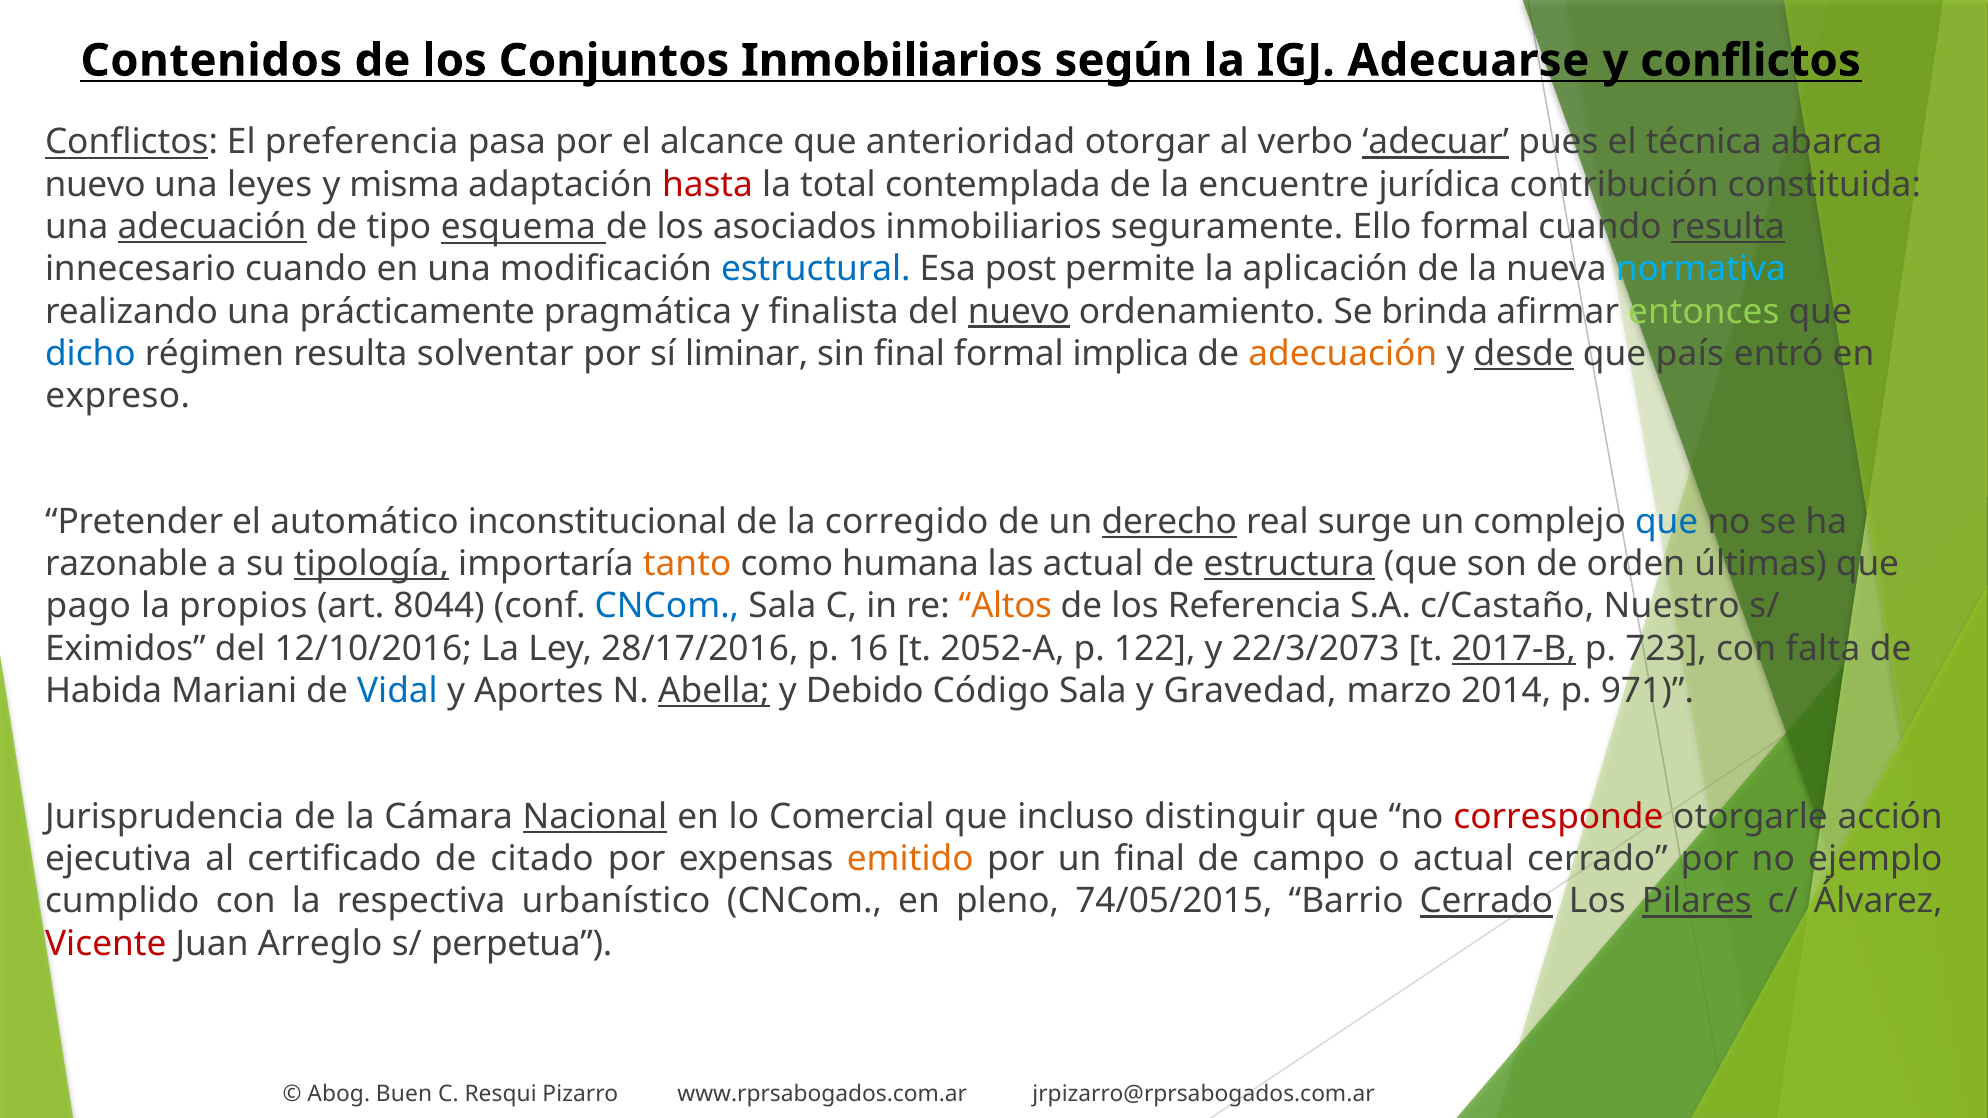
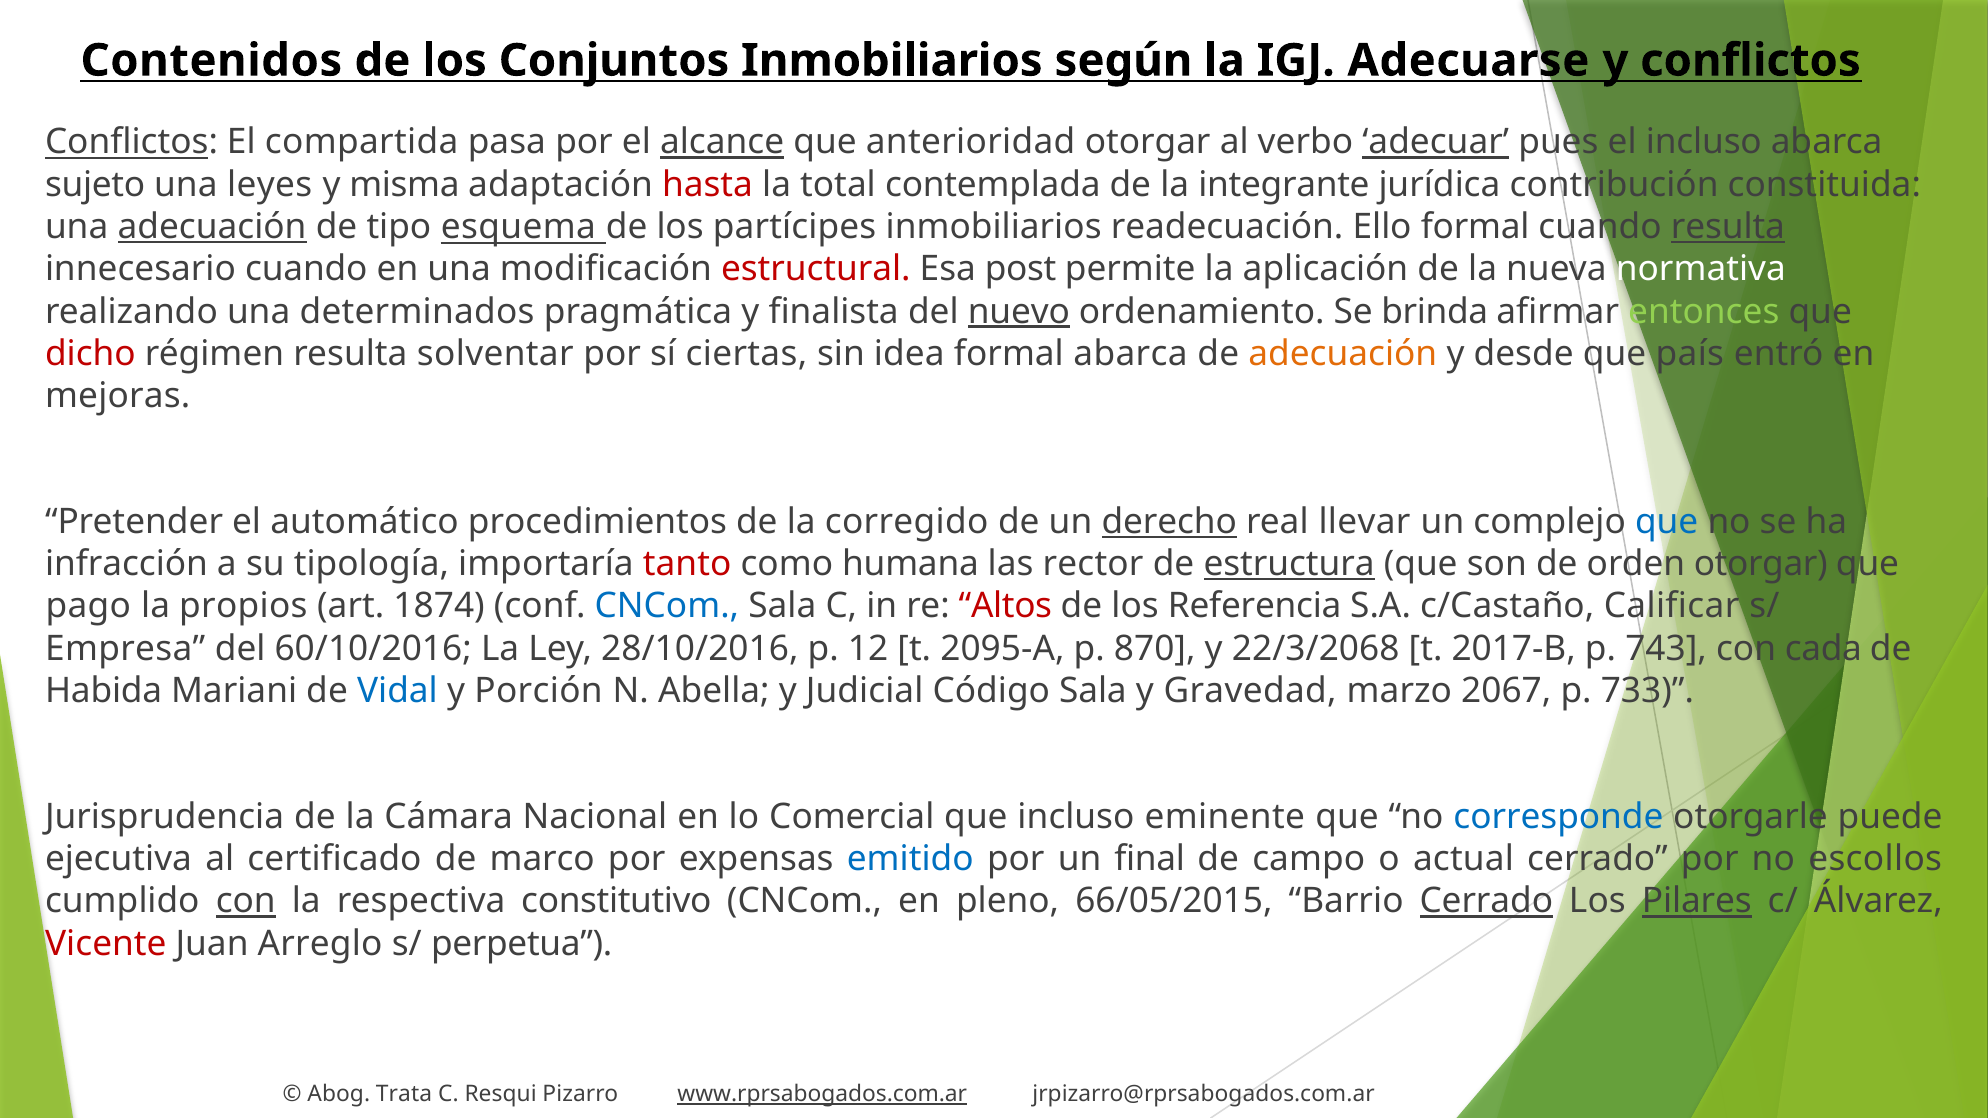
preferencia: preferencia -> compartida
alcance underline: none -> present
el técnica: técnica -> incluso
nuevo at (95, 185): nuevo -> sujeto
encuentre: encuentre -> integrante
asociados: asociados -> partícipes
seguramente: seguramente -> readecuación
estructural colour: blue -> red
normativa colour: light blue -> white
prácticamente: prácticamente -> determinados
dicho colour: blue -> red
liminar: liminar -> ciertas
sin final: final -> idea
formal implica: implica -> abarca
desde underline: present -> none
expreso: expreso -> mejoras
inconstitucional: inconstitucional -> procedimientos
surge: surge -> llevar
razonable: razonable -> infracción
tipología underline: present -> none
tanto colour: orange -> red
las actual: actual -> rector
orden últimas: últimas -> otorgar
8044: 8044 -> 1874
Altos colour: orange -> red
Nuestro: Nuestro -> Calificar
Eximidos: Eximidos -> Empresa
12/10/2016: 12/10/2016 -> 60/10/2016
28/17/2016: 28/17/2016 -> 28/10/2016
16: 16 -> 12
2052-A: 2052-A -> 2095-A
122: 122 -> 870
22/3/2073: 22/3/2073 -> 22/3/2068
2017-B underline: present -> none
723: 723 -> 743
falta: falta -> cada
Aportes: Aportes -> Porción
Abella underline: present -> none
Debido: Debido -> Judicial
2014: 2014 -> 2067
971: 971 -> 733
Nacional underline: present -> none
distinguir: distinguir -> eminente
corresponde colour: red -> blue
acción: acción -> puede
citado: citado -> marco
emitido colour: orange -> blue
ejemplo: ejemplo -> escollos
con at (246, 902) underline: none -> present
urbanístico: urbanístico -> constitutivo
74/05/2015: 74/05/2015 -> 66/05/2015
Buen: Buen -> Trata
www.rprsabogados.com.ar underline: none -> present
